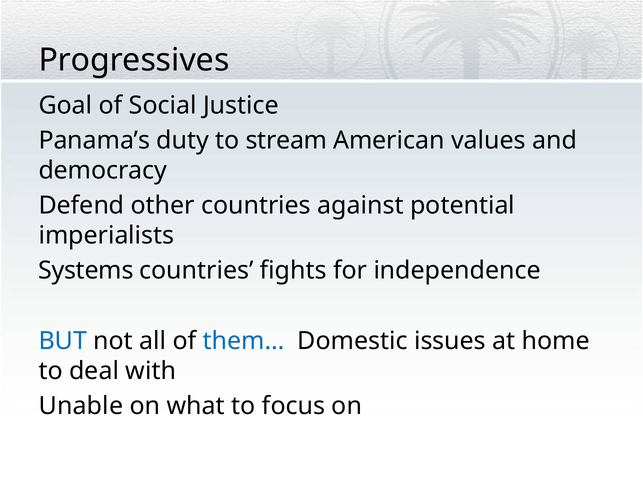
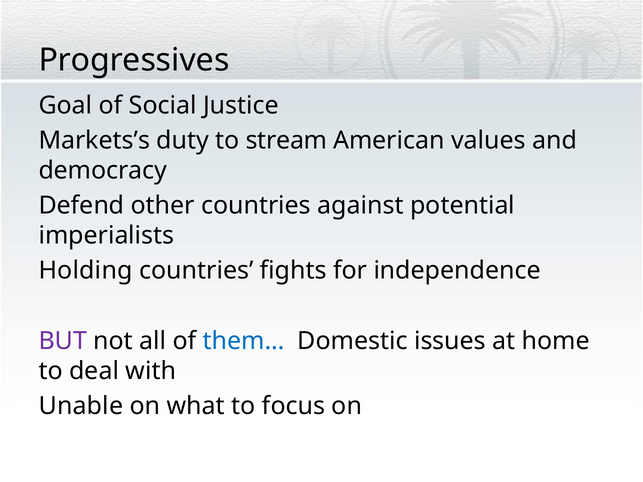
Panama’s: Panama’s -> Markets’s
Systems: Systems -> Holding
BUT colour: blue -> purple
